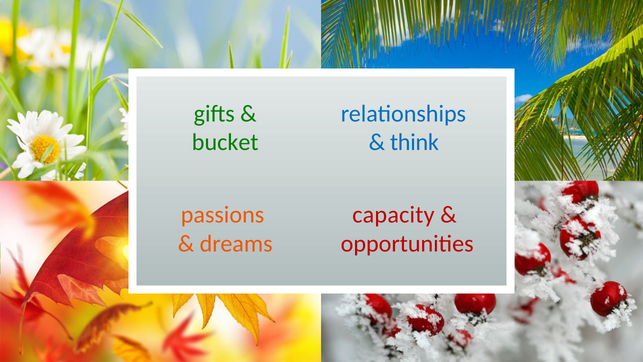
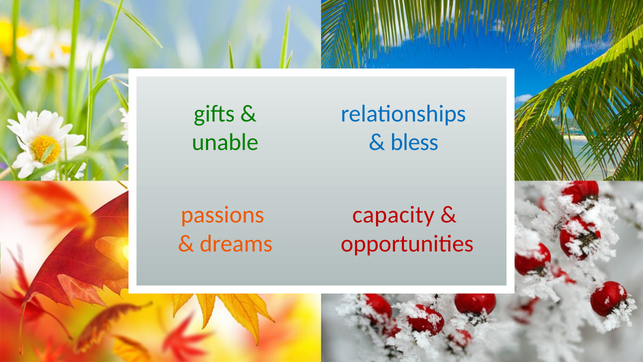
bucket: bucket -> unable
think: think -> bless
